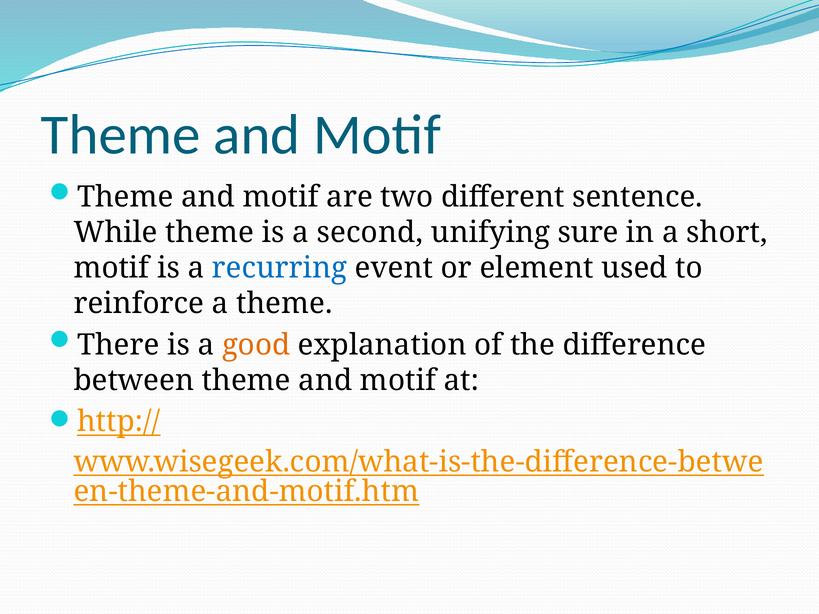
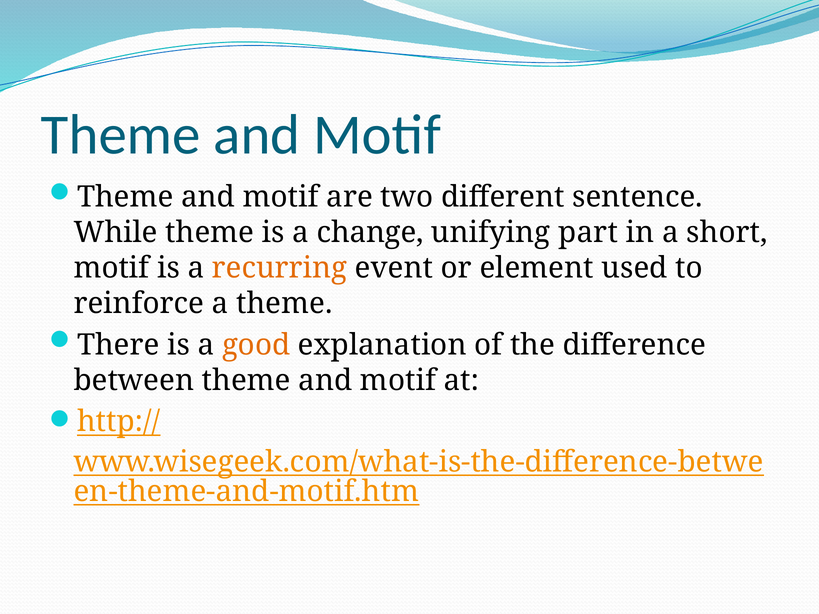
second: second -> change
sure: sure -> part
recurring colour: blue -> orange
